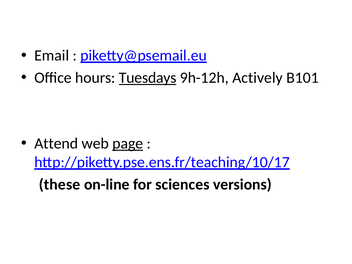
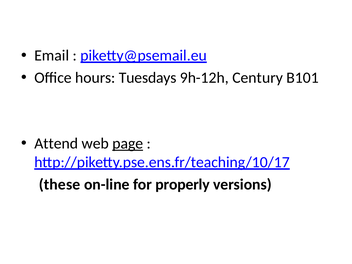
Tuesdays underline: present -> none
Actively: Actively -> Century
sciences: sciences -> properly
